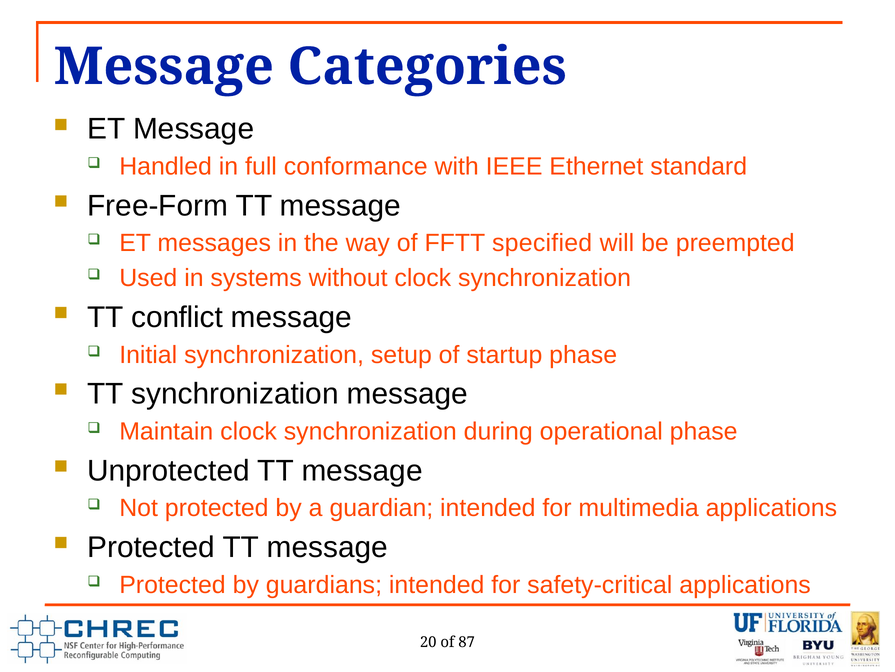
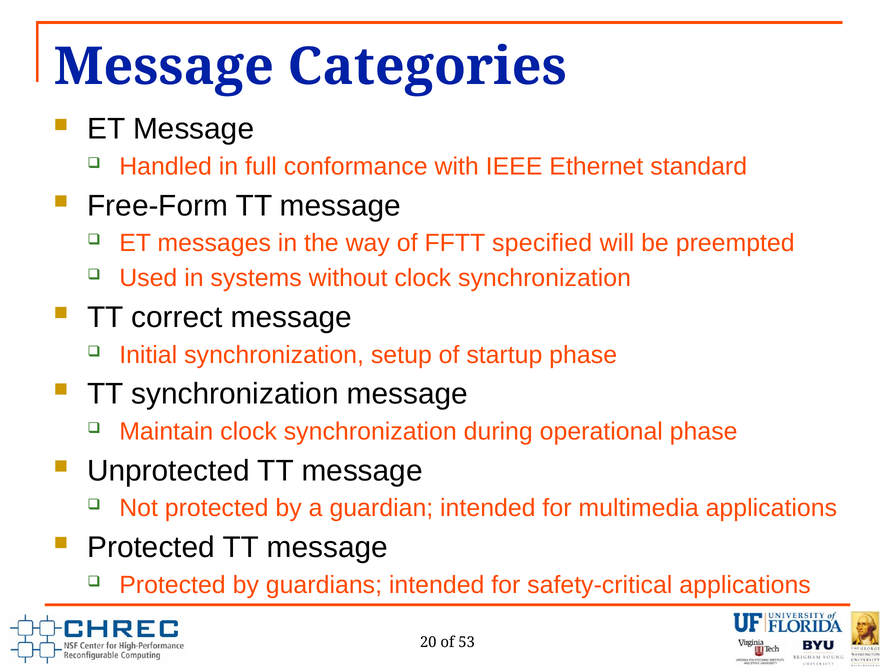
conflict: conflict -> correct
87: 87 -> 53
